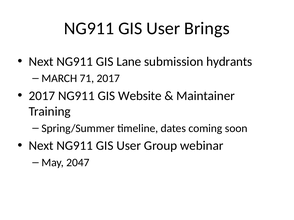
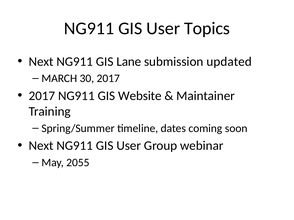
Brings: Brings -> Topics
hydrants: hydrants -> updated
71: 71 -> 30
2047: 2047 -> 2055
